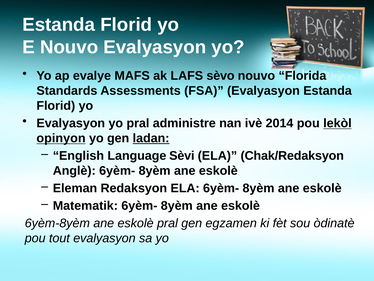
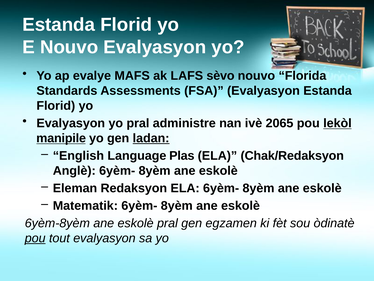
2014: 2014 -> 2065
opinyon: opinyon -> manipile
Sèvi: Sèvi -> Plas
pou at (35, 238) underline: none -> present
